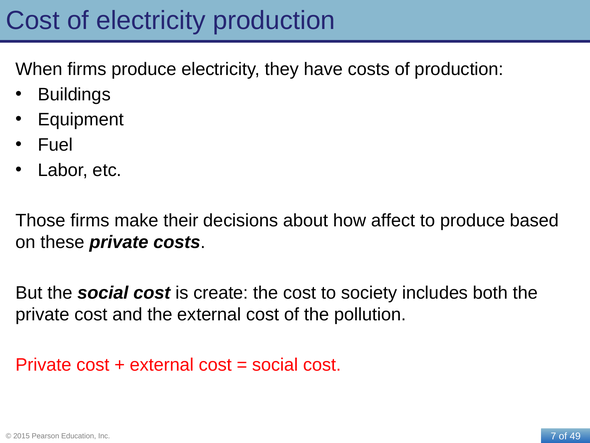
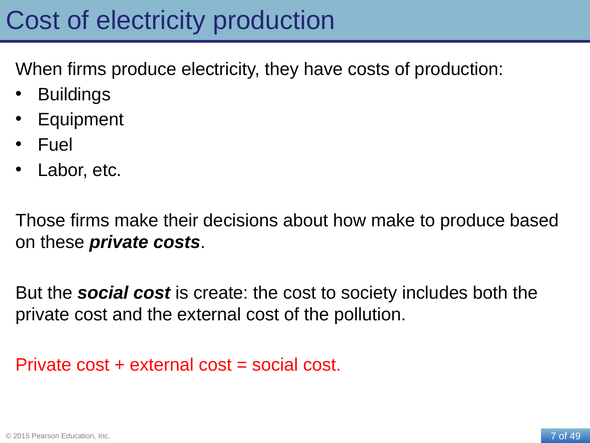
how affect: affect -> make
